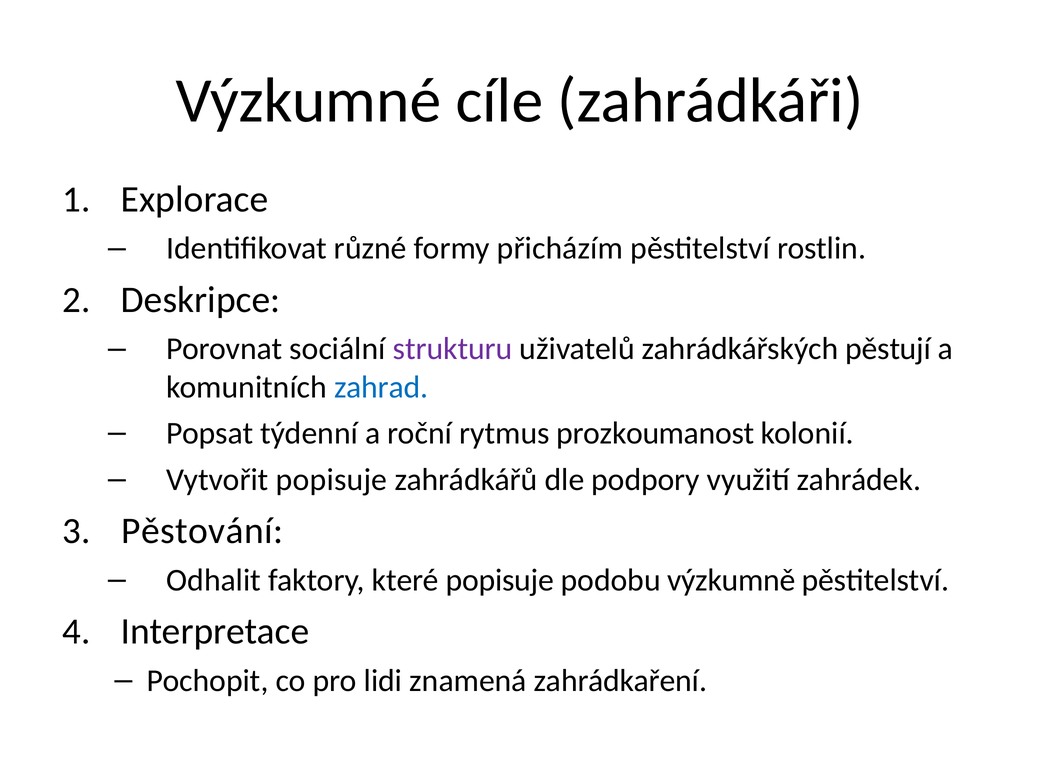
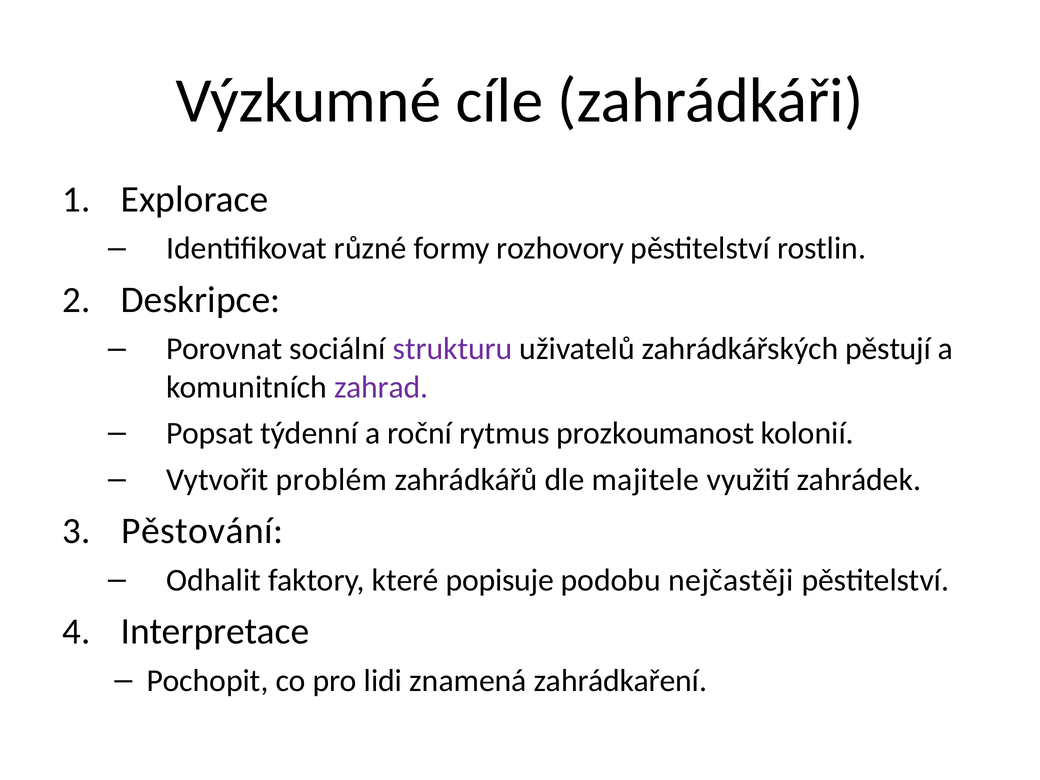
přicházím: přicházím -> rozhovory
zahrad colour: blue -> purple
Vytvořit popisuje: popisuje -> problém
podpory: podpory -> majitele
výzkumně: výzkumně -> nejčastěji
